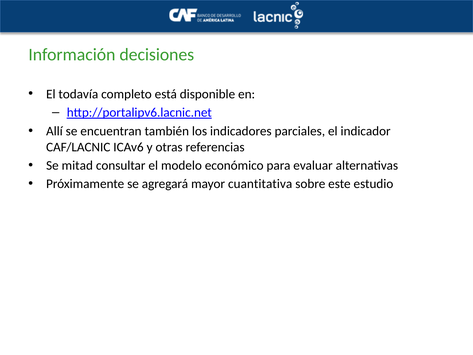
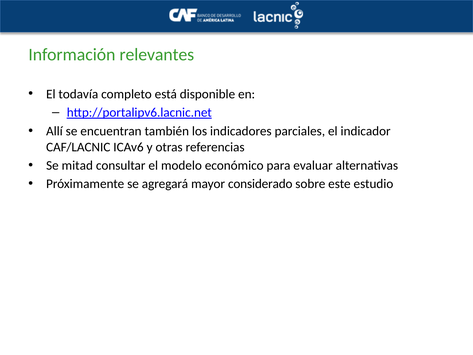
decisiones: decisiones -> relevantes
cuantitativa: cuantitativa -> considerado
